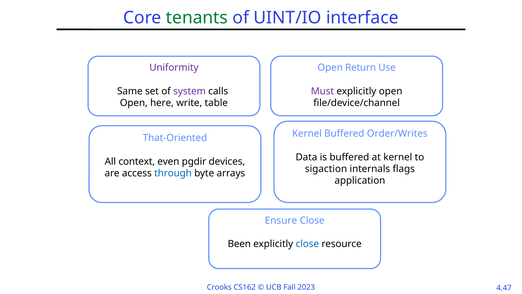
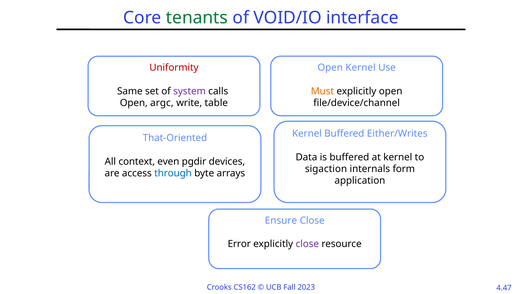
UINT/IO: UINT/IO -> VOID/IO
Open Return: Return -> Kernel
Uniformity colour: purple -> red
Must colour: purple -> orange
here: here -> argc
Order/Writes: Order/Writes -> Either/Writes
flags: flags -> form
Been: Been -> Error
close at (307, 244) colour: blue -> purple
